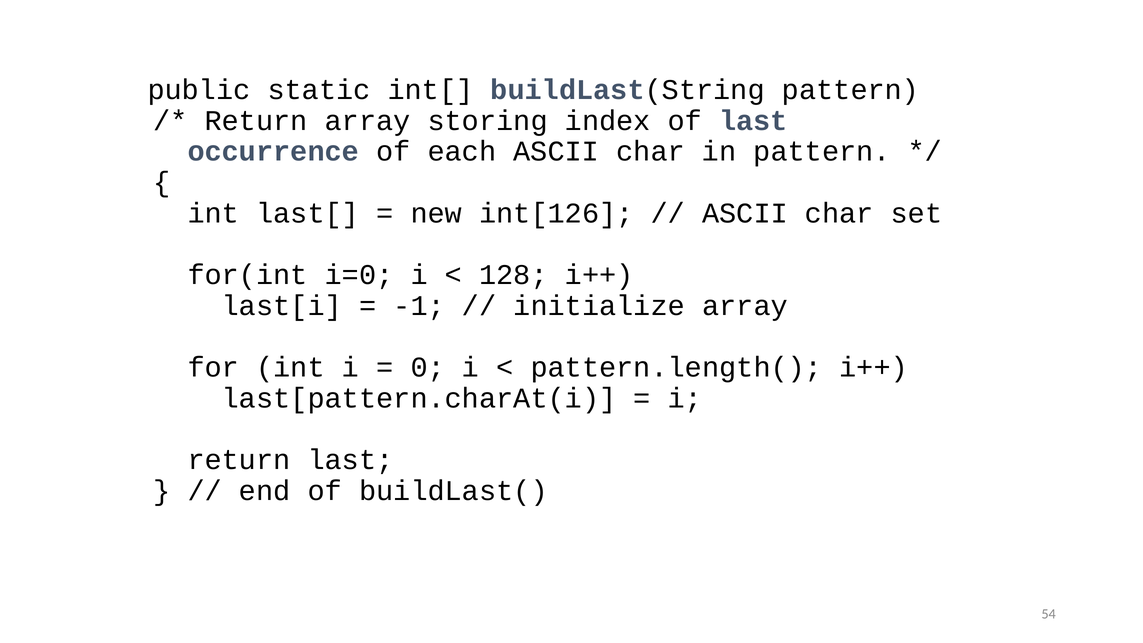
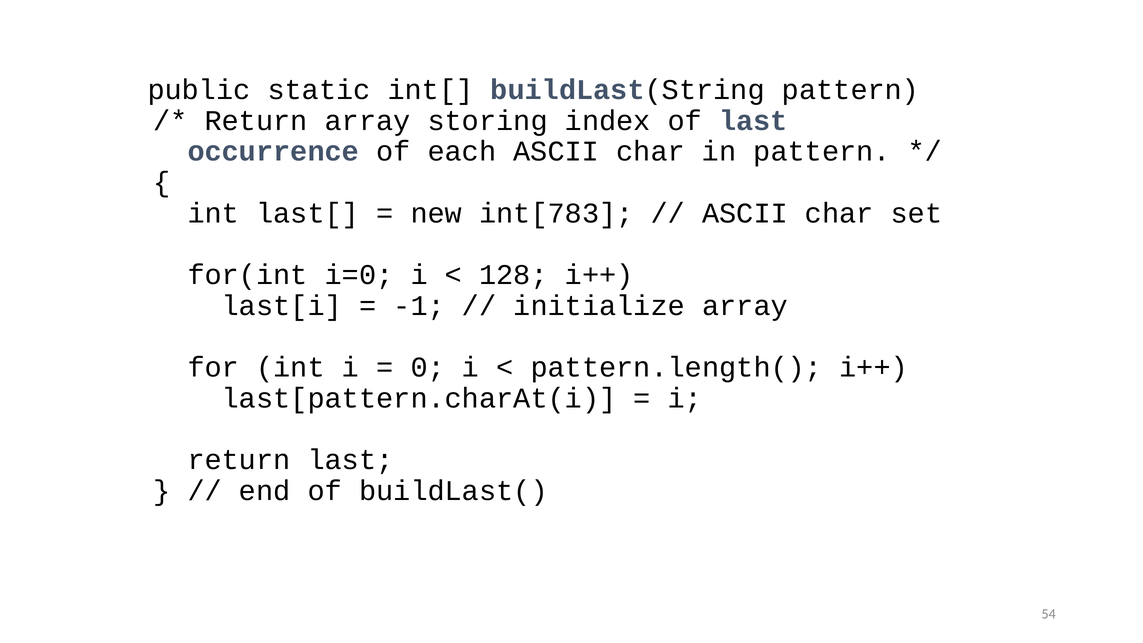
int[126: int[126 -> int[783
